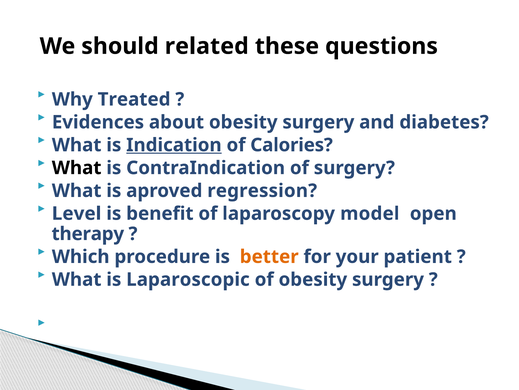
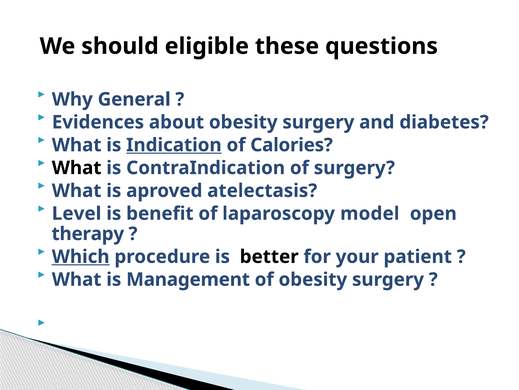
related: related -> eligible
Treated: Treated -> General
regression: regression -> atelectasis
Which underline: none -> present
better colour: orange -> black
Laparoscopic: Laparoscopic -> Management
